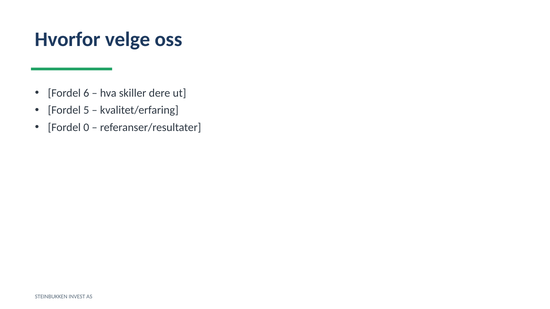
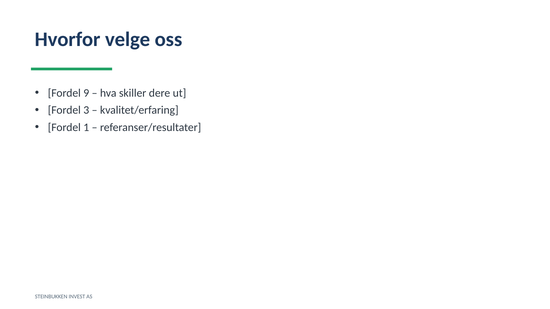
6: 6 -> 9
5: 5 -> 3
0: 0 -> 1
